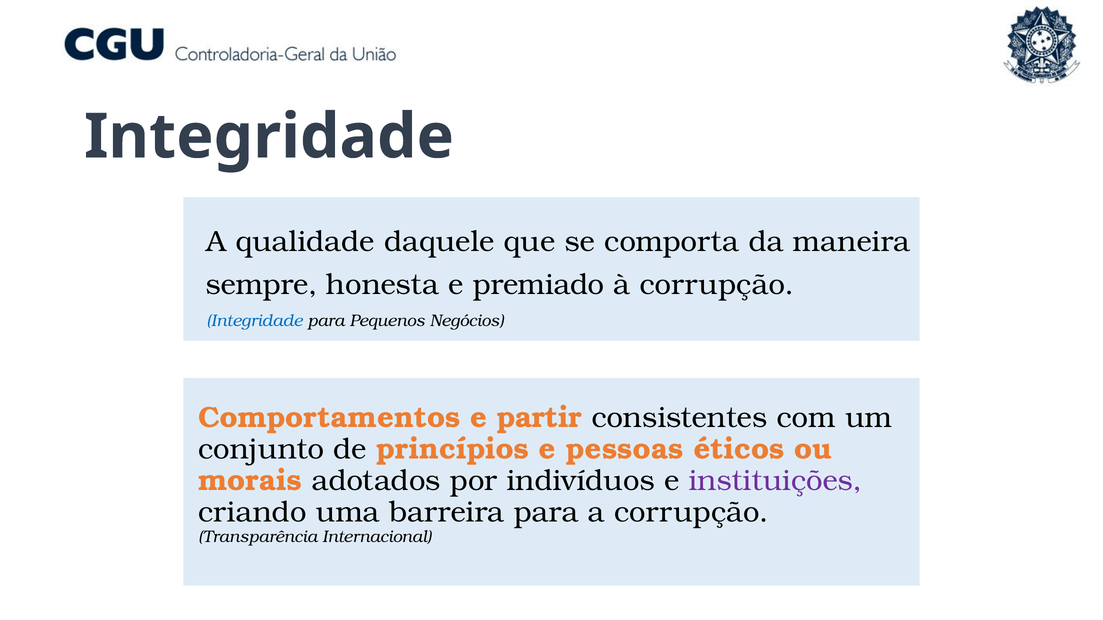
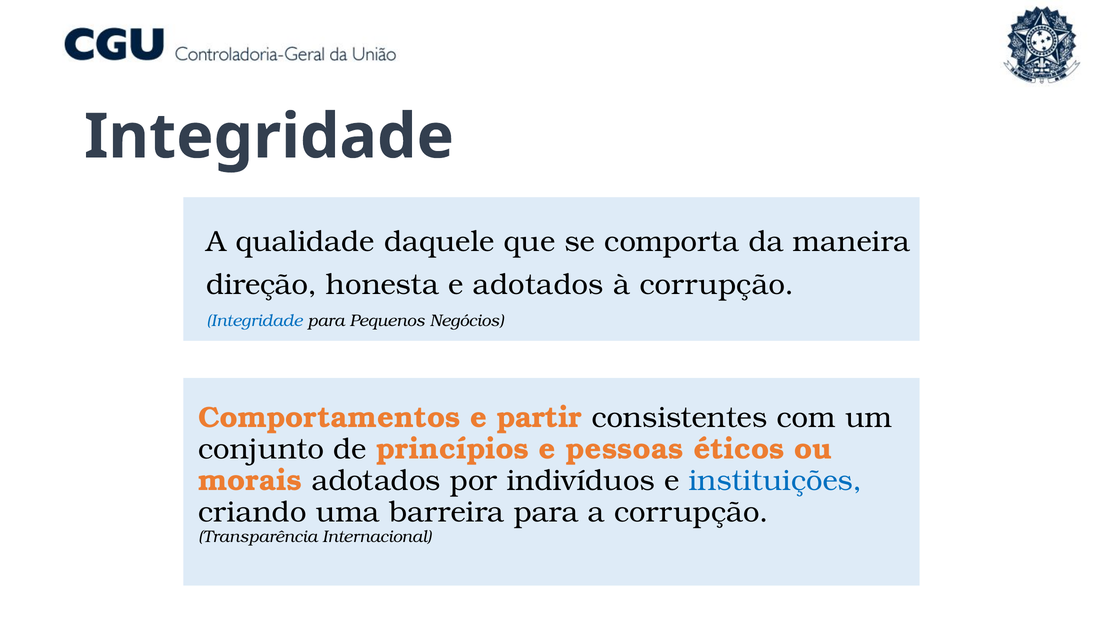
sempre: sempre -> direção
e premiado: premiado -> adotados
instituições colour: purple -> blue
